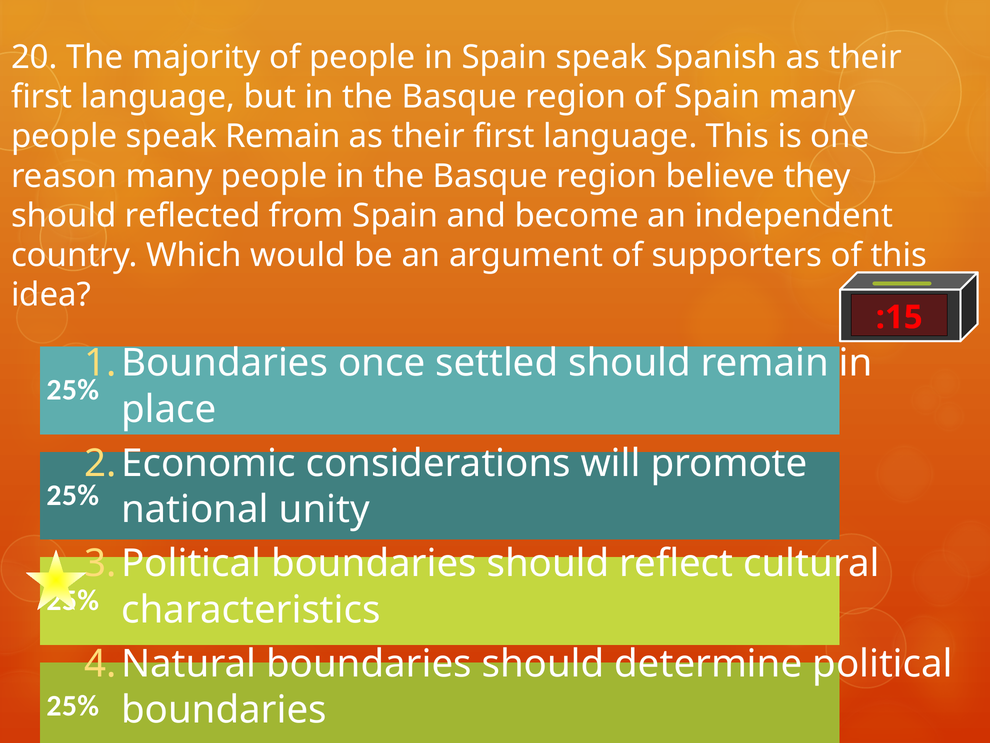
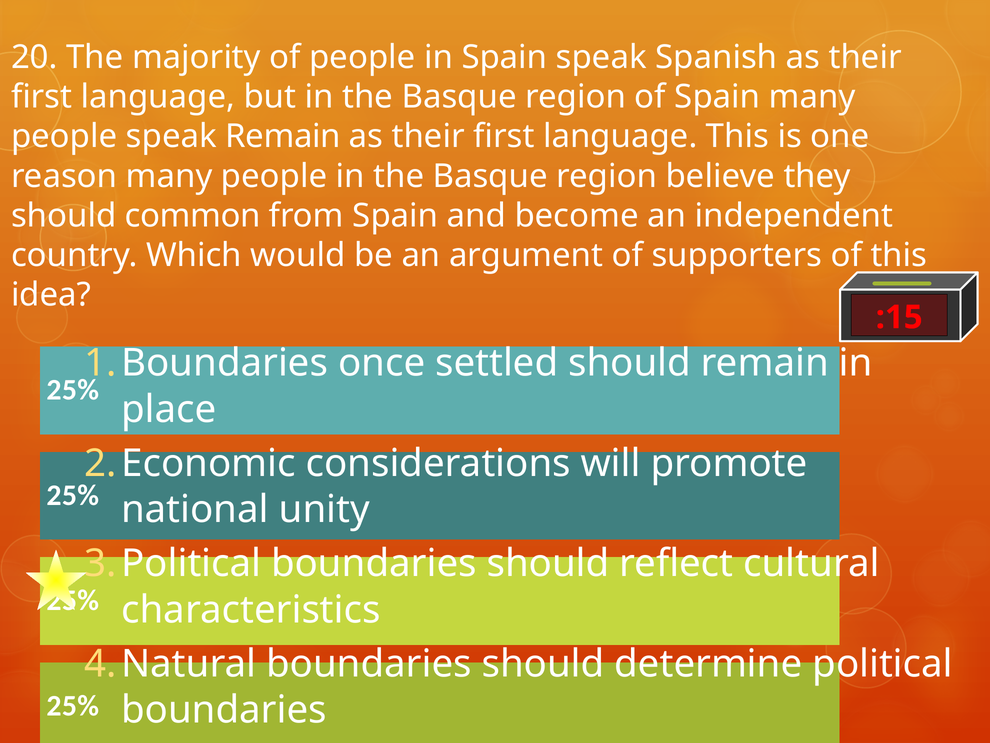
reflected: reflected -> common
